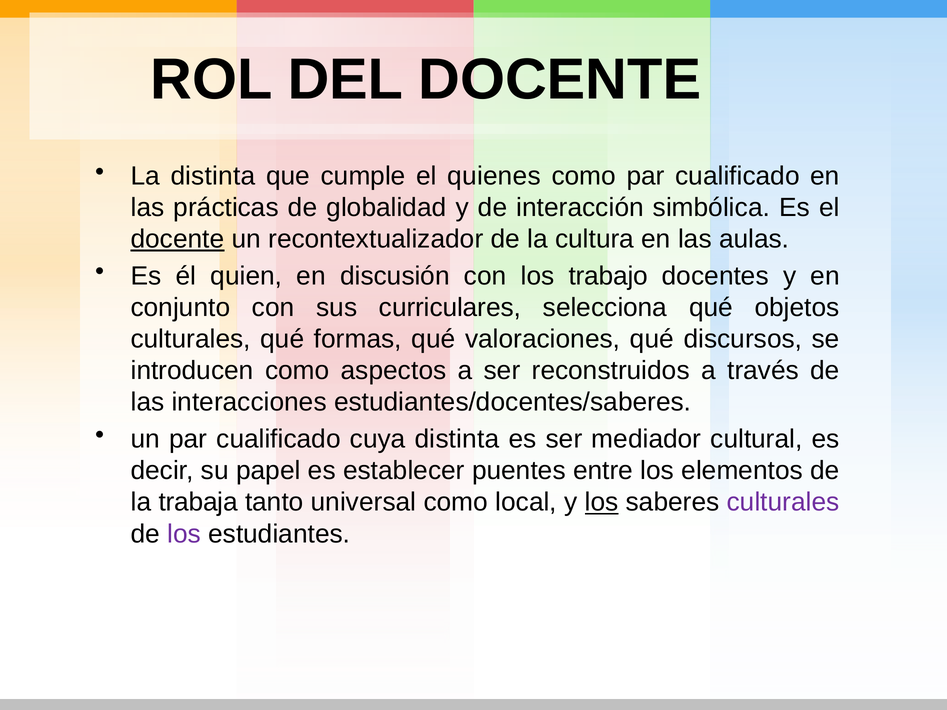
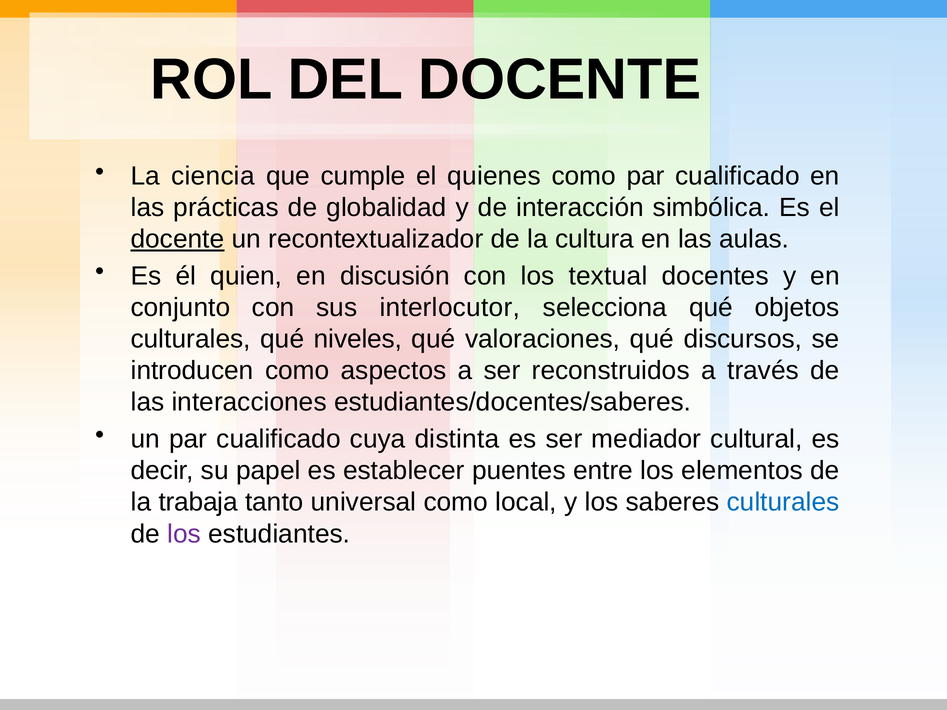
La distinta: distinta -> ciencia
trabajo: trabajo -> textual
curriculares: curriculares -> interlocutor
formas: formas -> niveles
los at (602, 502) underline: present -> none
culturales at (783, 502) colour: purple -> blue
